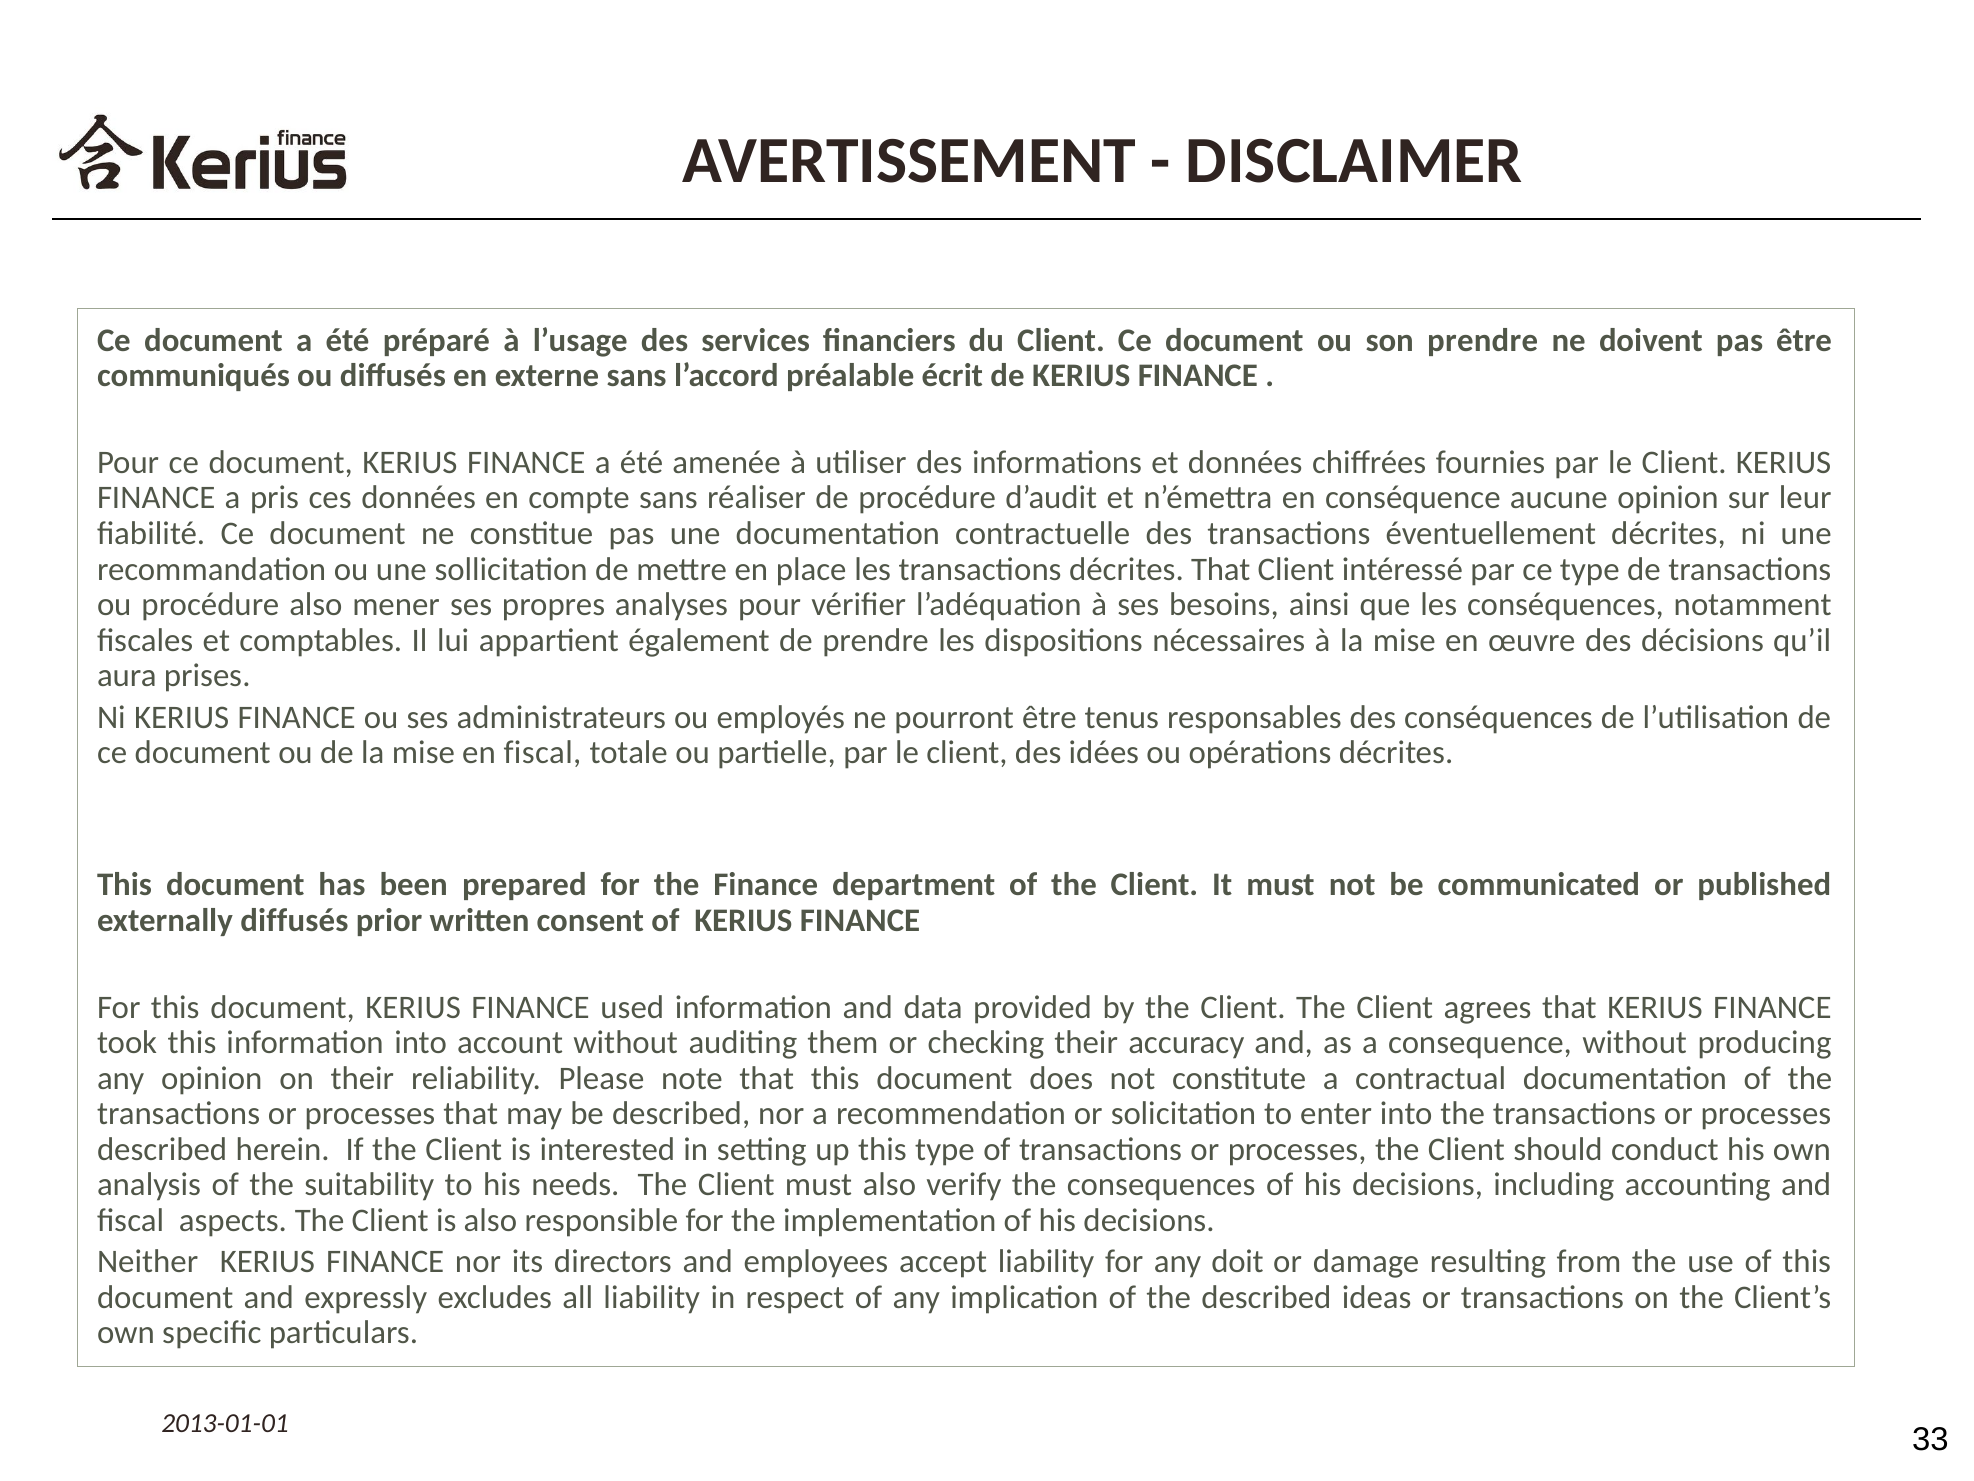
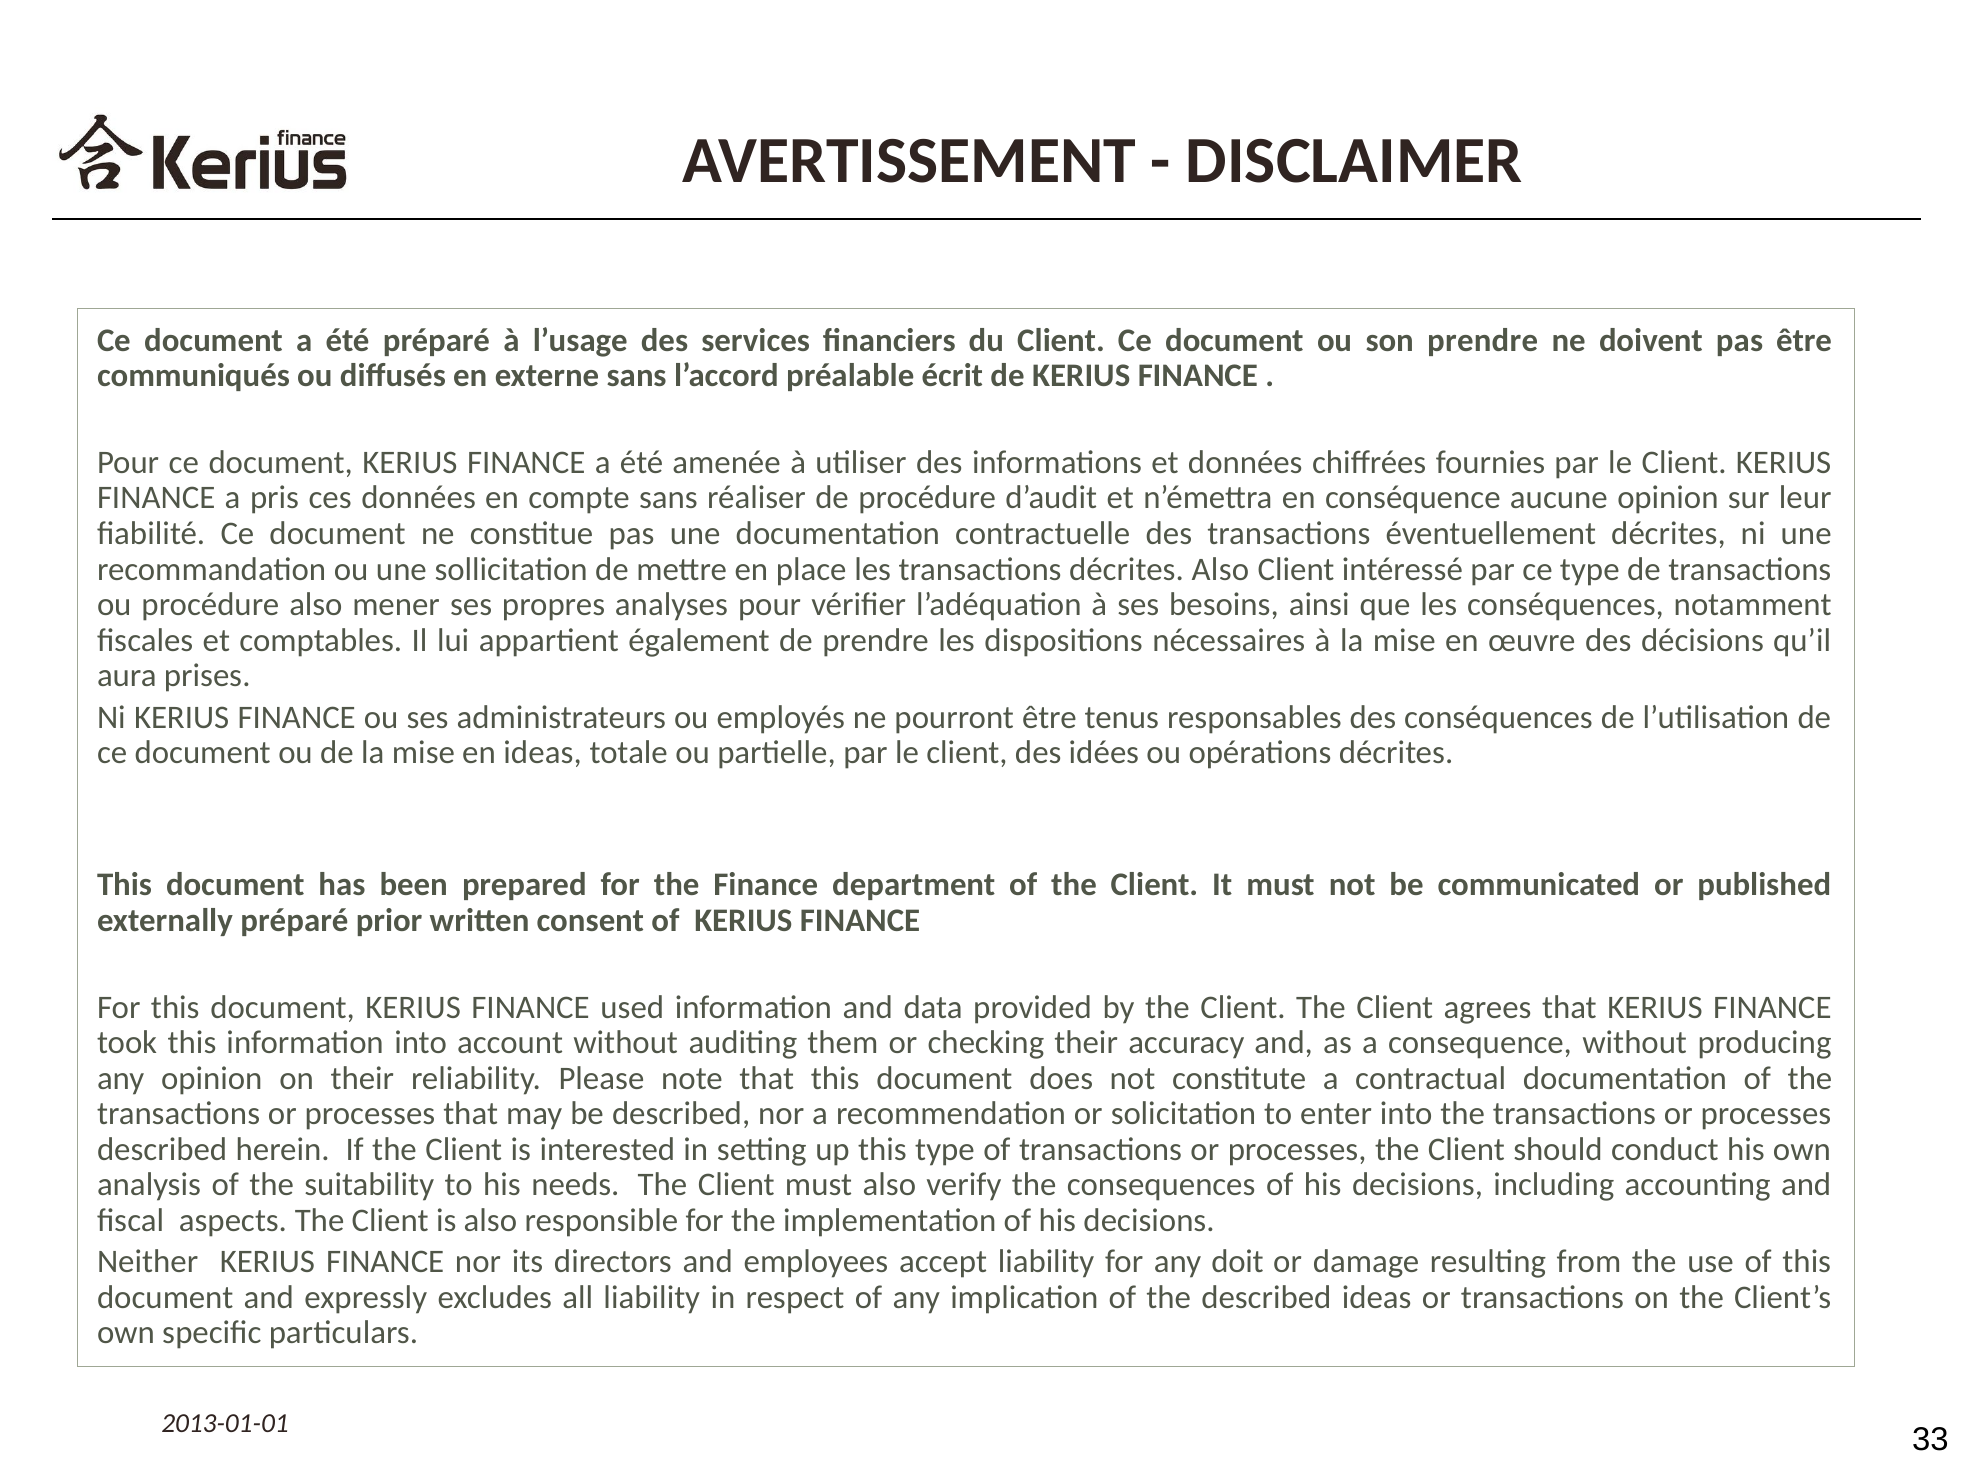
décrites That: That -> Also
en fiscal: fiscal -> ideas
externally diffusés: diffusés -> préparé
